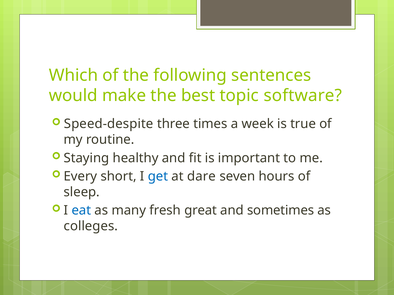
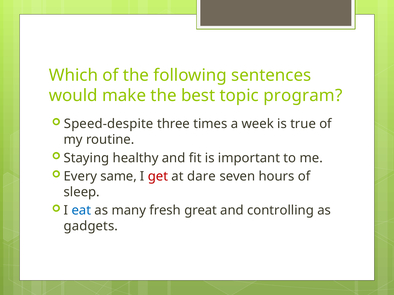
software: software -> program
short: short -> same
get colour: blue -> red
sometimes: sometimes -> controlling
colleges: colleges -> gadgets
